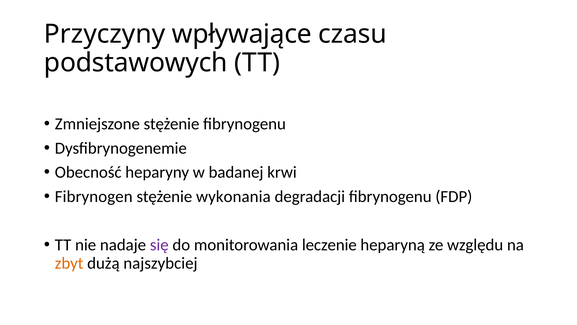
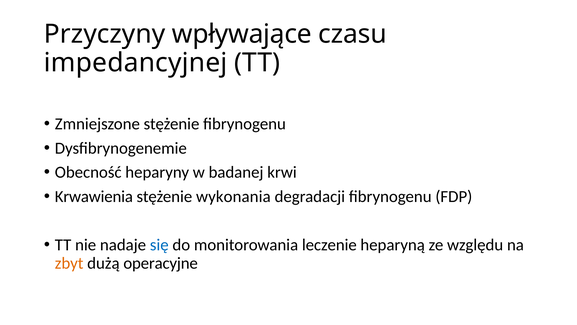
podstawowych: podstawowych -> impedancyjnej
Fibrynogen: Fibrynogen -> Krwawienia
się colour: purple -> blue
najszybciej: najszybciej -> operacyjne
